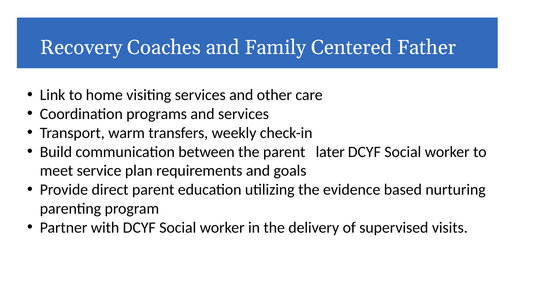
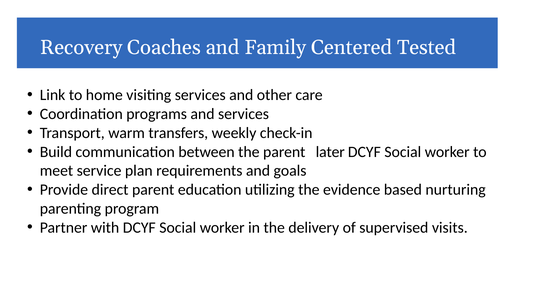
Father: Father -> Tested
